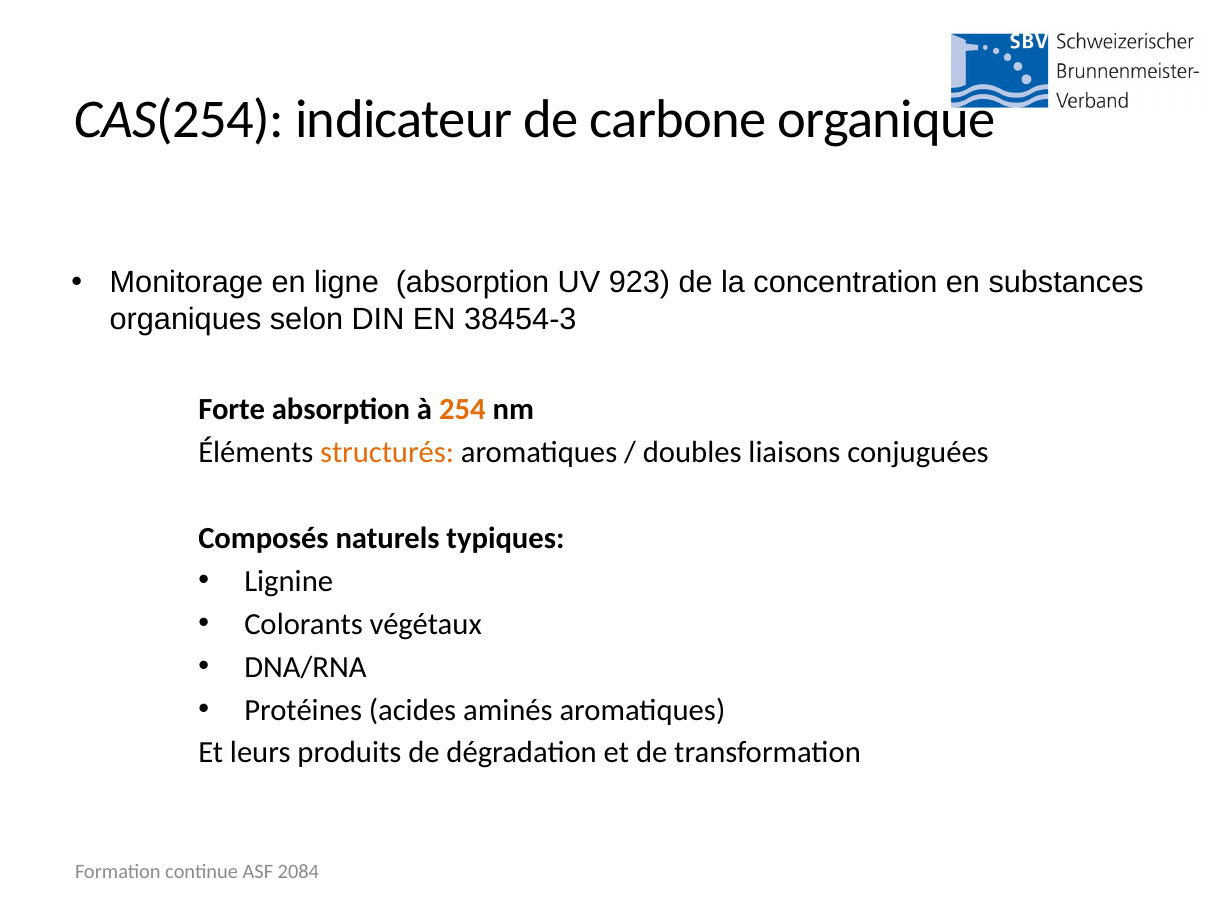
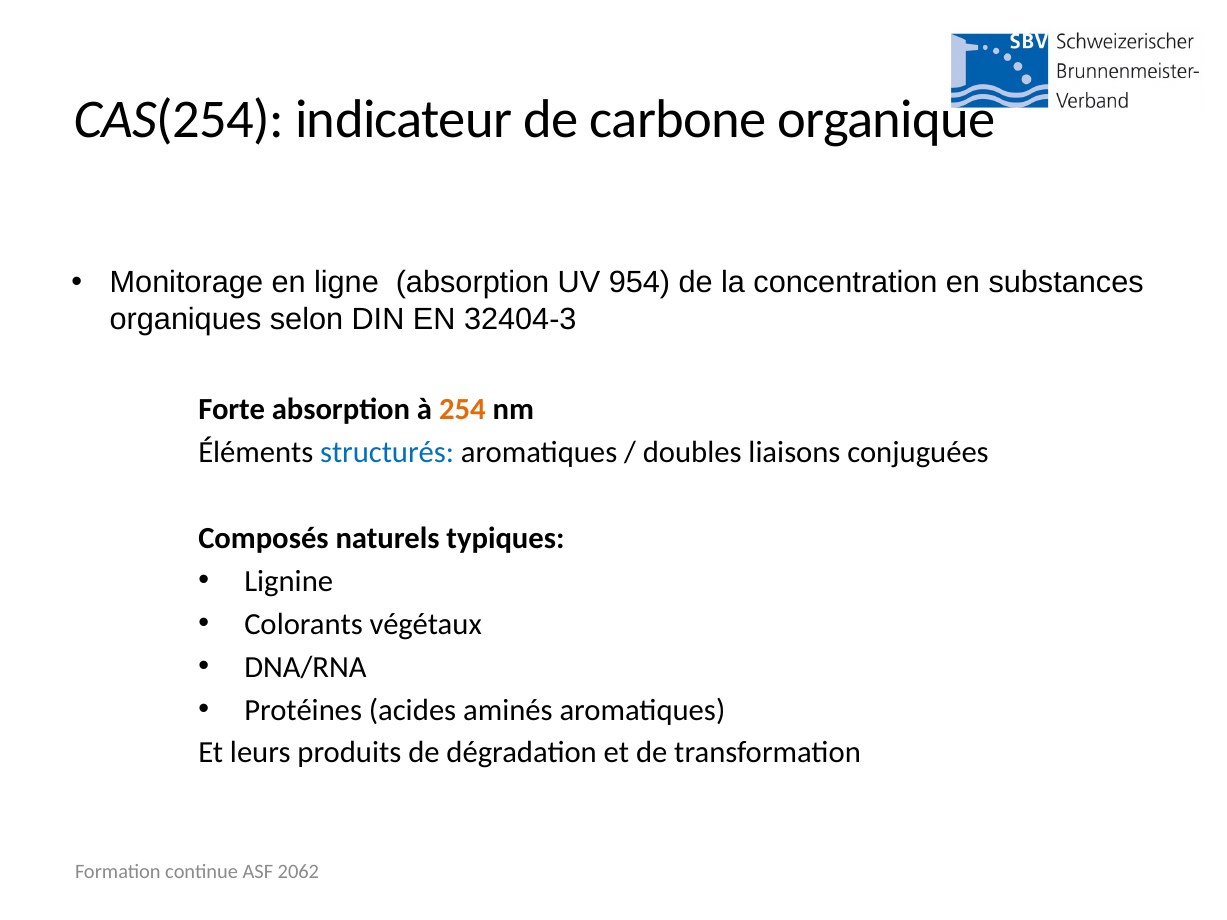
923: 923 -> 954
38454-3: 38454-3 -> 32404-3
structurés colour: orange -> blue
2084: 2084 -> 2062
